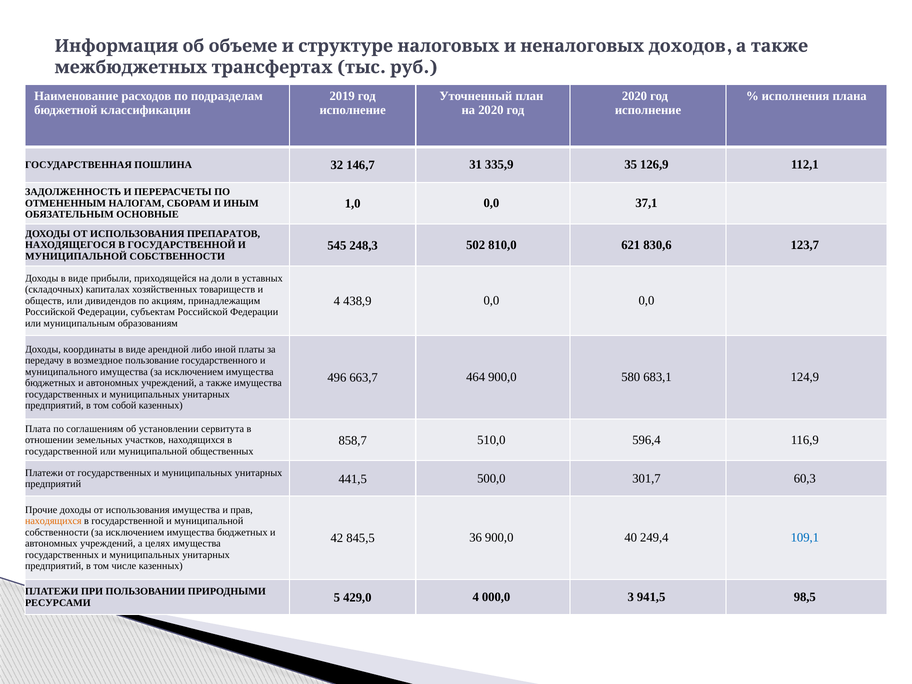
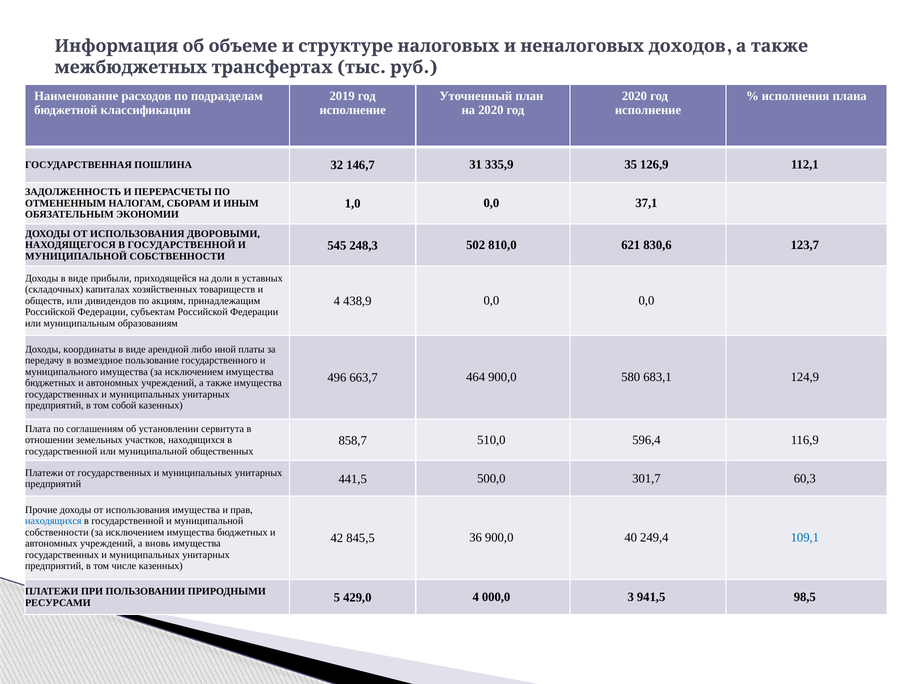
ОСНОВНЫЕ: ОСНОВНЫЕ -> ЭКОНОМИИ
ПРЕПАРАТОВ: ПРЕПАРАТОВ -> ДВОРОВЫМИ
находящихся at (53, 521) colour: orange -> blue
целях: целях -> вновь
